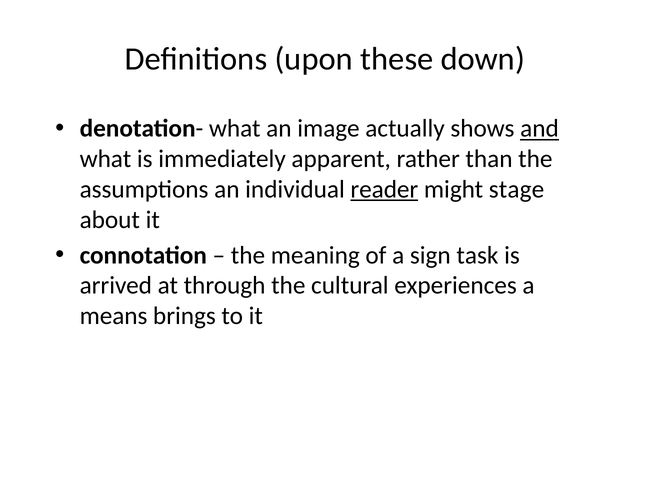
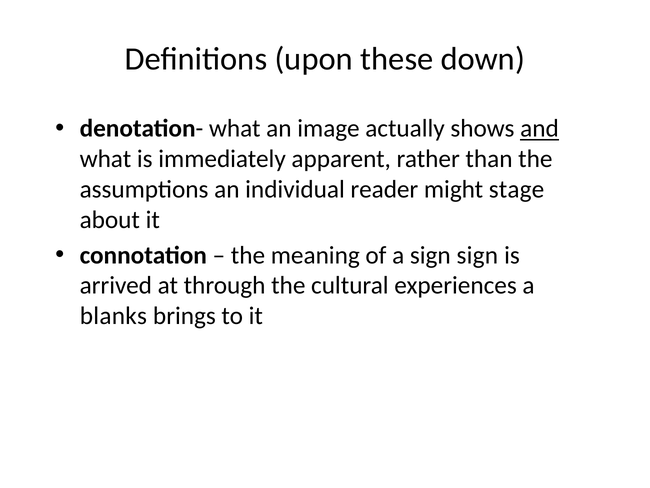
reader underline: present -> none
sign task: task -> sign
means: means -> blanks
